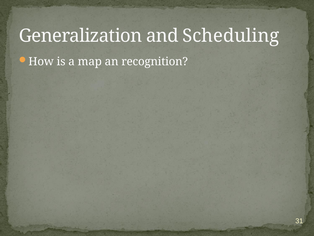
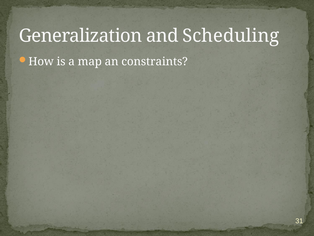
recognition: recognition -> constraints
